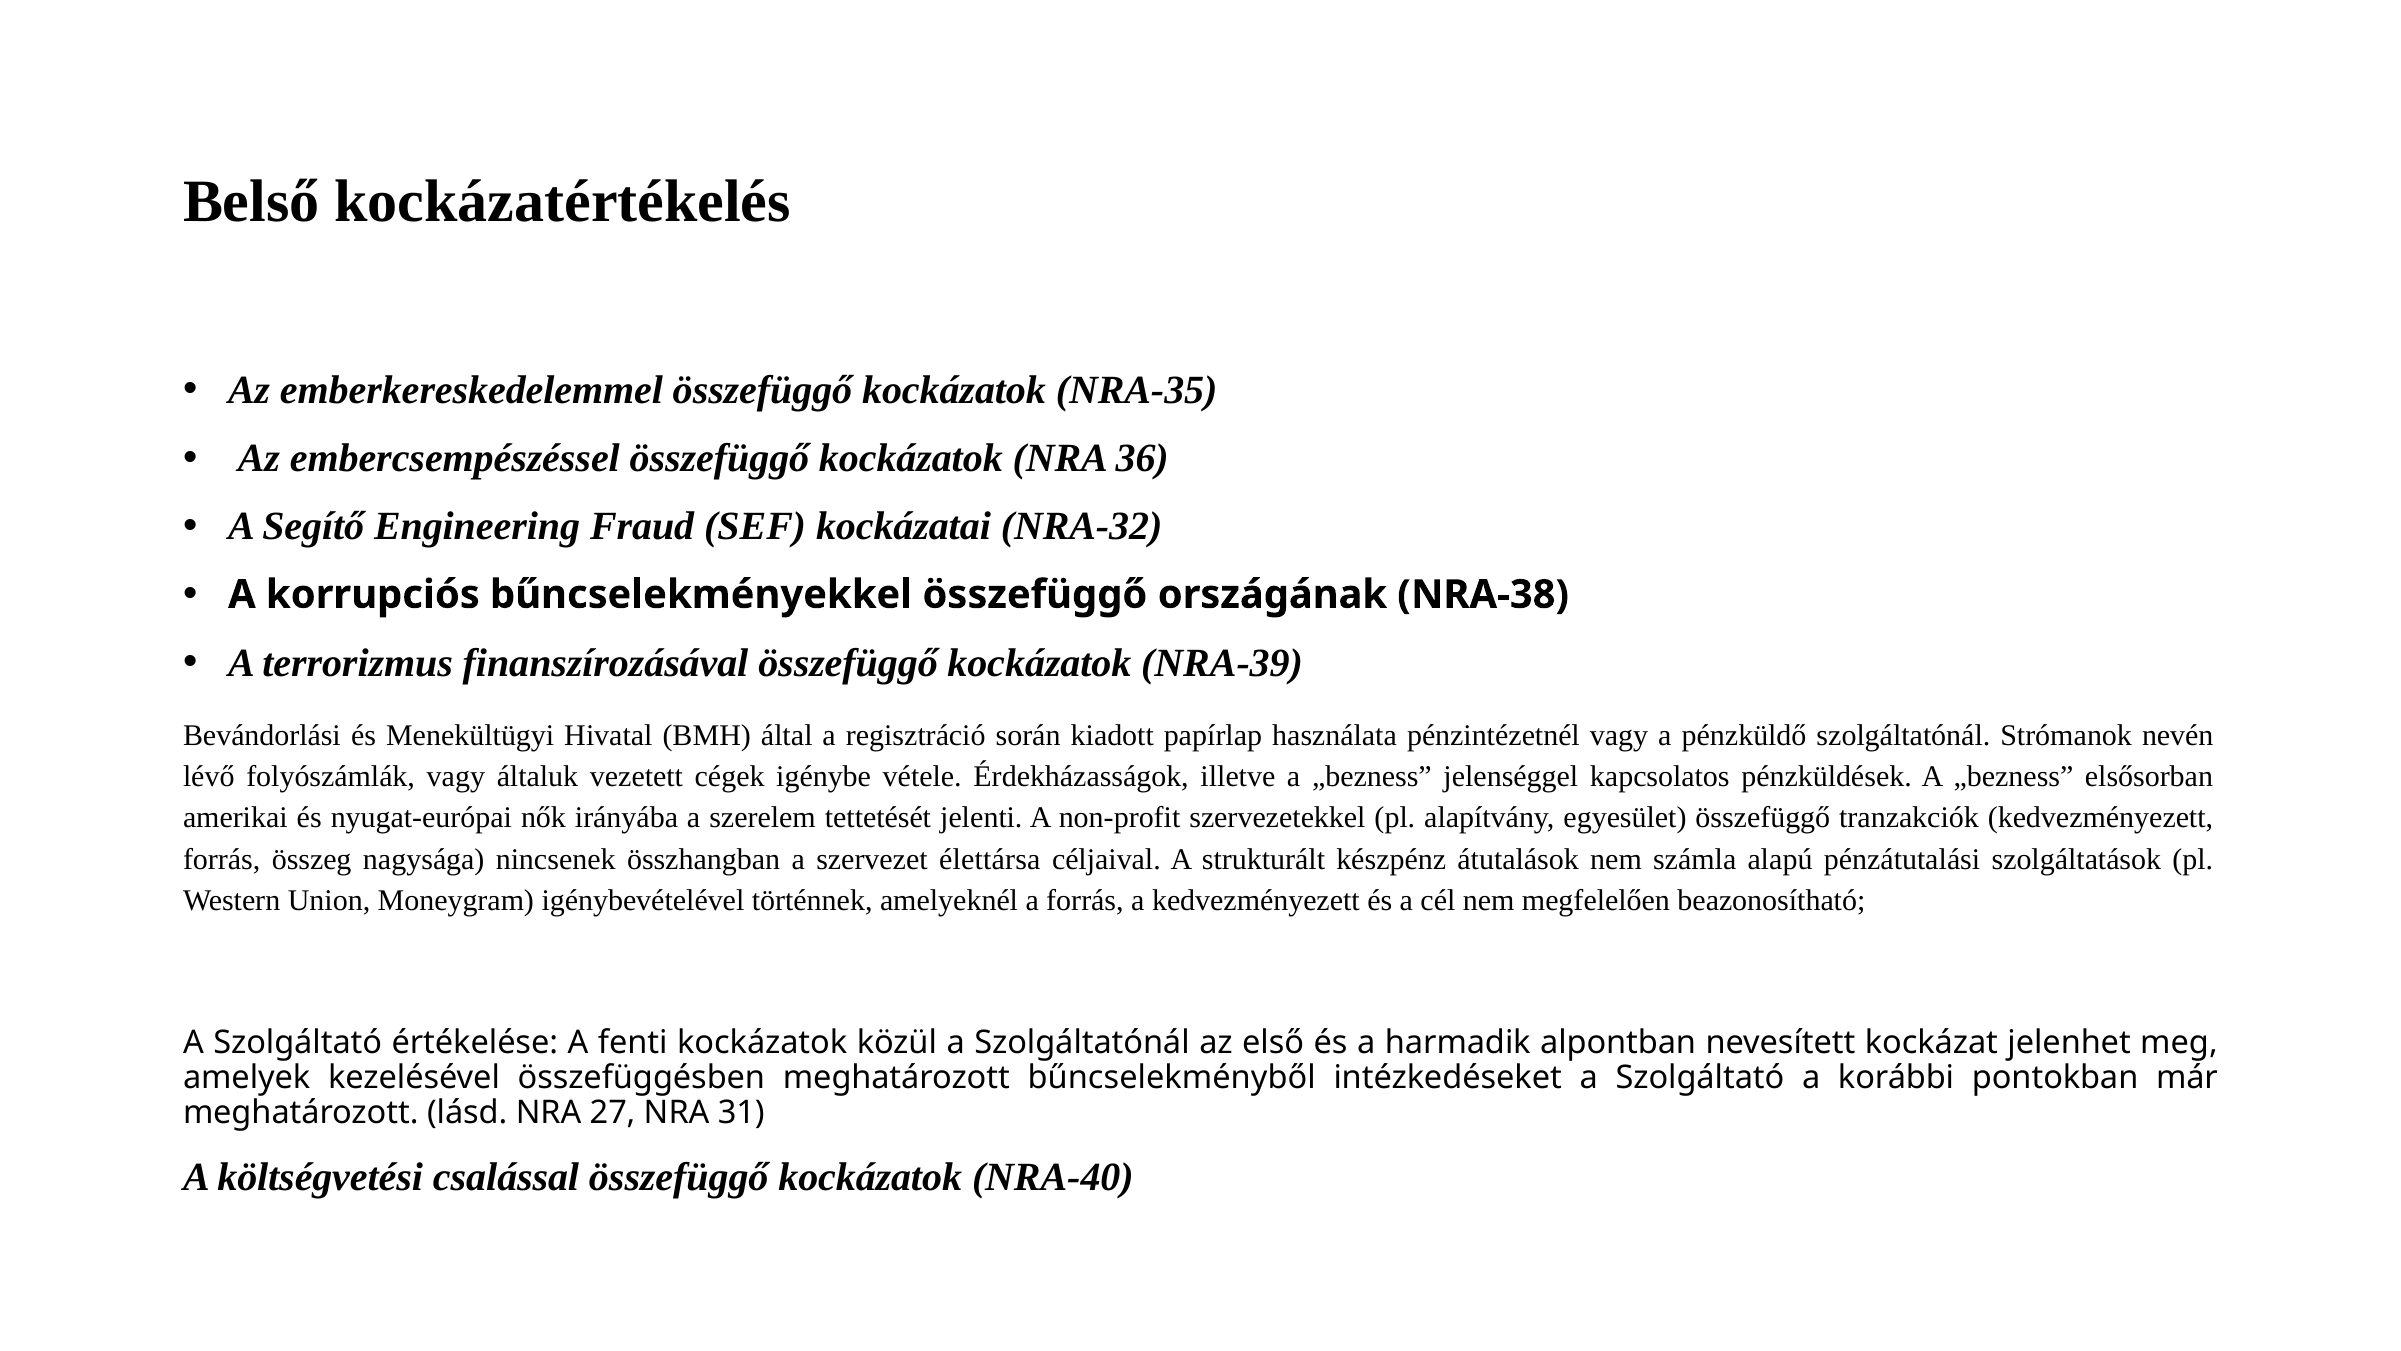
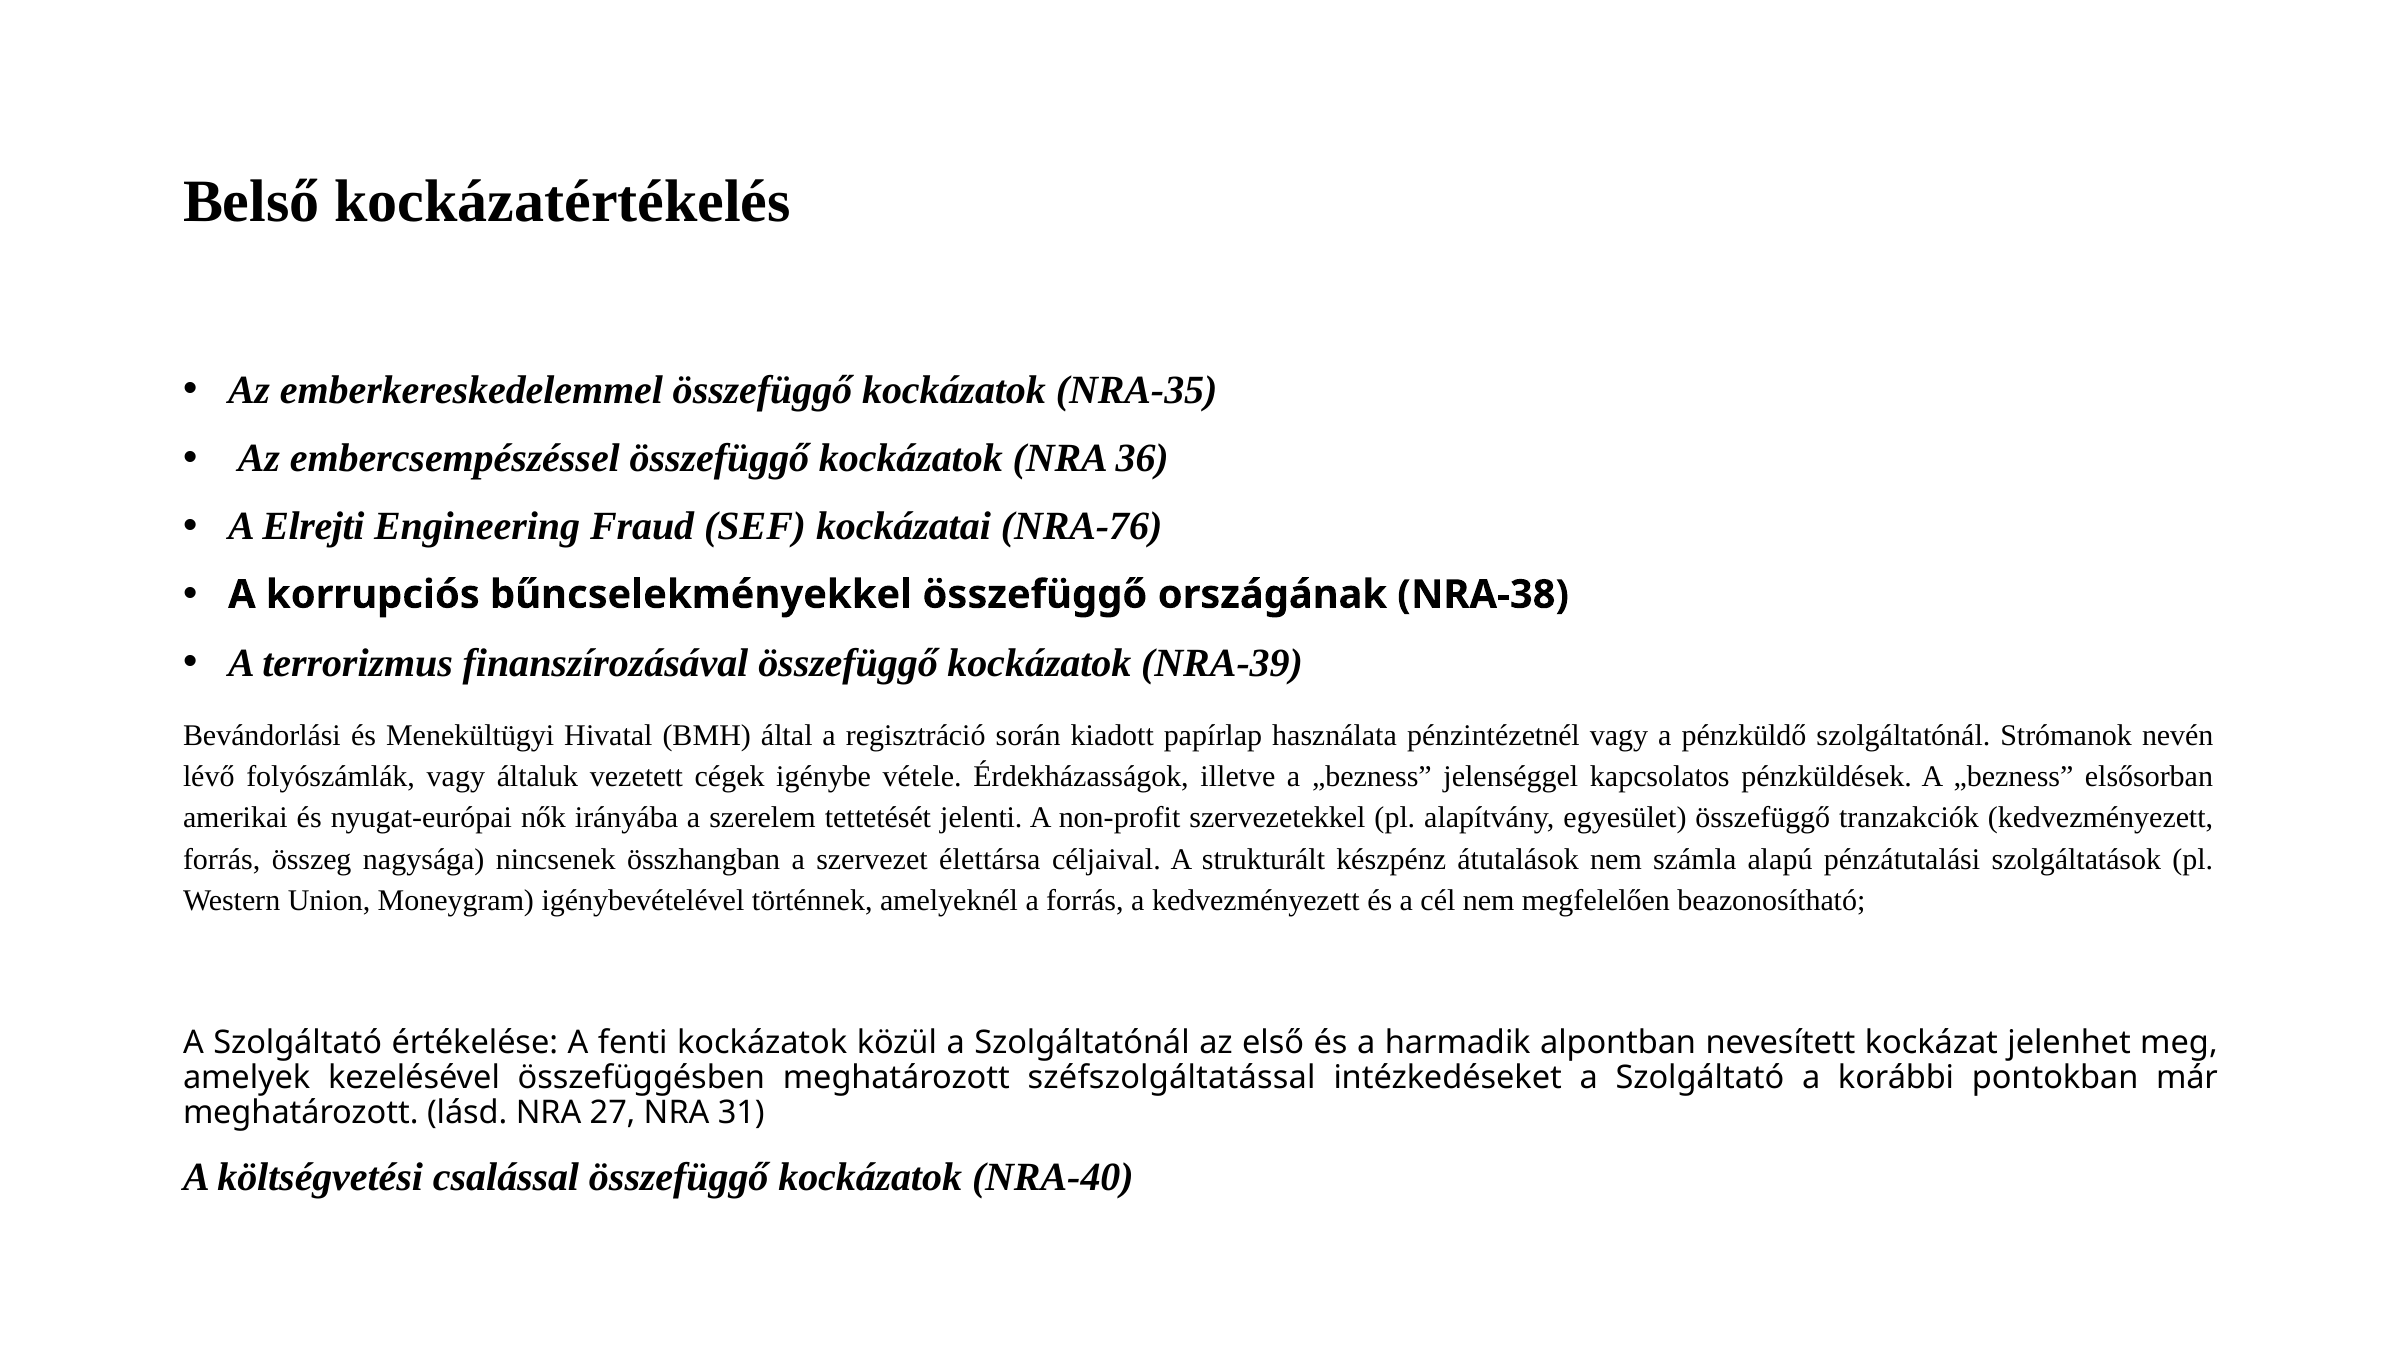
Segítő: Segítő -> Elrejti
NRA-32: NRA-32 -> NRA-76
bűncselekményből: bűncselekményből -> széfszolgáltatással
